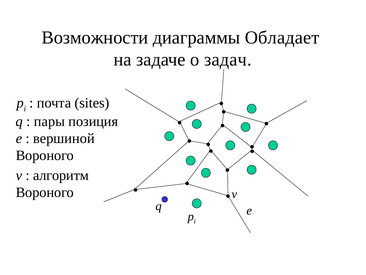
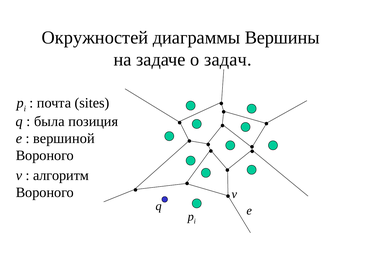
Возможности: Возможности -> Окружностей
Обладает: Обладает -> Вершины
пары: пары -> была
